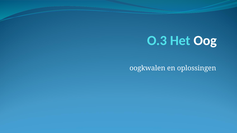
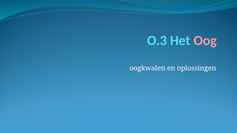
Oog colour: white -> pink
